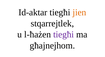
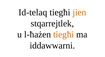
Id-aktar: Id-aktar -> Id-telaq
tiegħi at (64, 34) colour: purple -> orange
għajnejhom: għajnejhom -> iddawwarni
